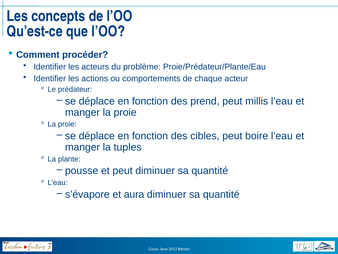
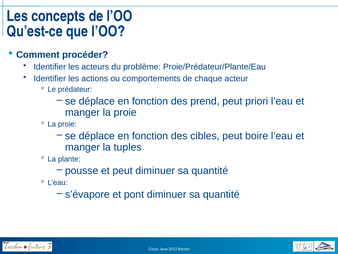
millis: millis -> priori
aura: aura -> pont
